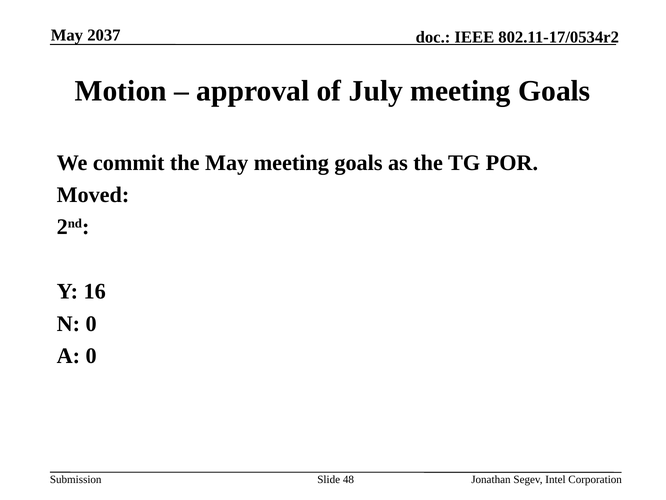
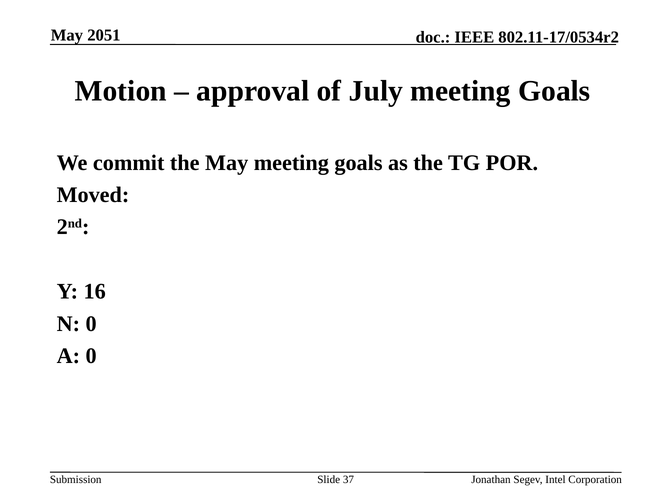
2037: 2037 -> 2051
48: 48 -> 37
